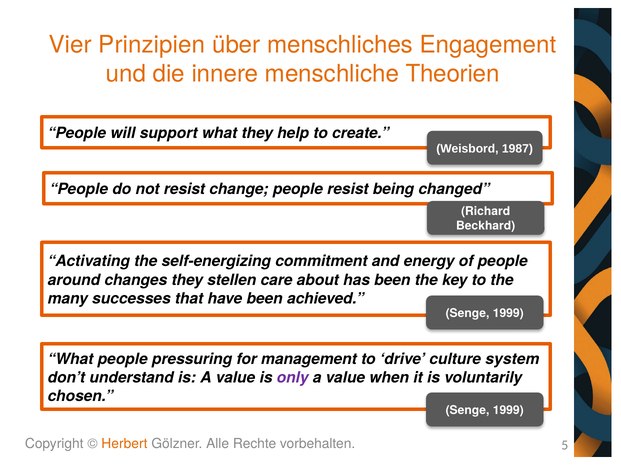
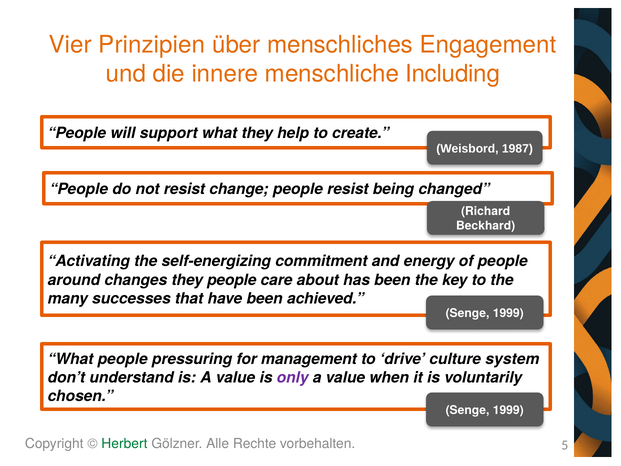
Theorien: Theorien -> Including
they stellen: stellen -> people
Herbert colour: orange -> green
